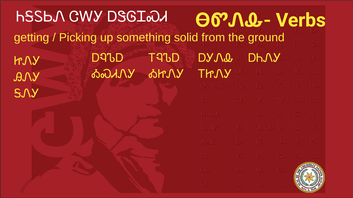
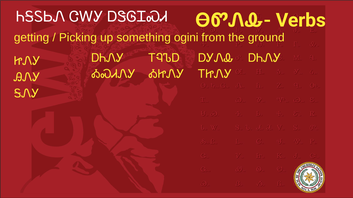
solid: solid -> ogini
ᎠᏄᏖᎠ at (108, 58): ᎠᏄᏖᎠ -> ᎠᏂᏁᎩ
